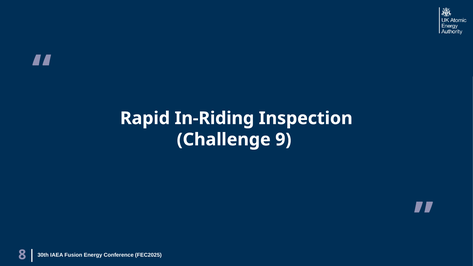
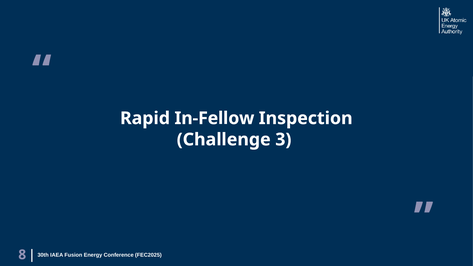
In-Riding: In-Riding -> In-Fellow
9: 9 -> 3
